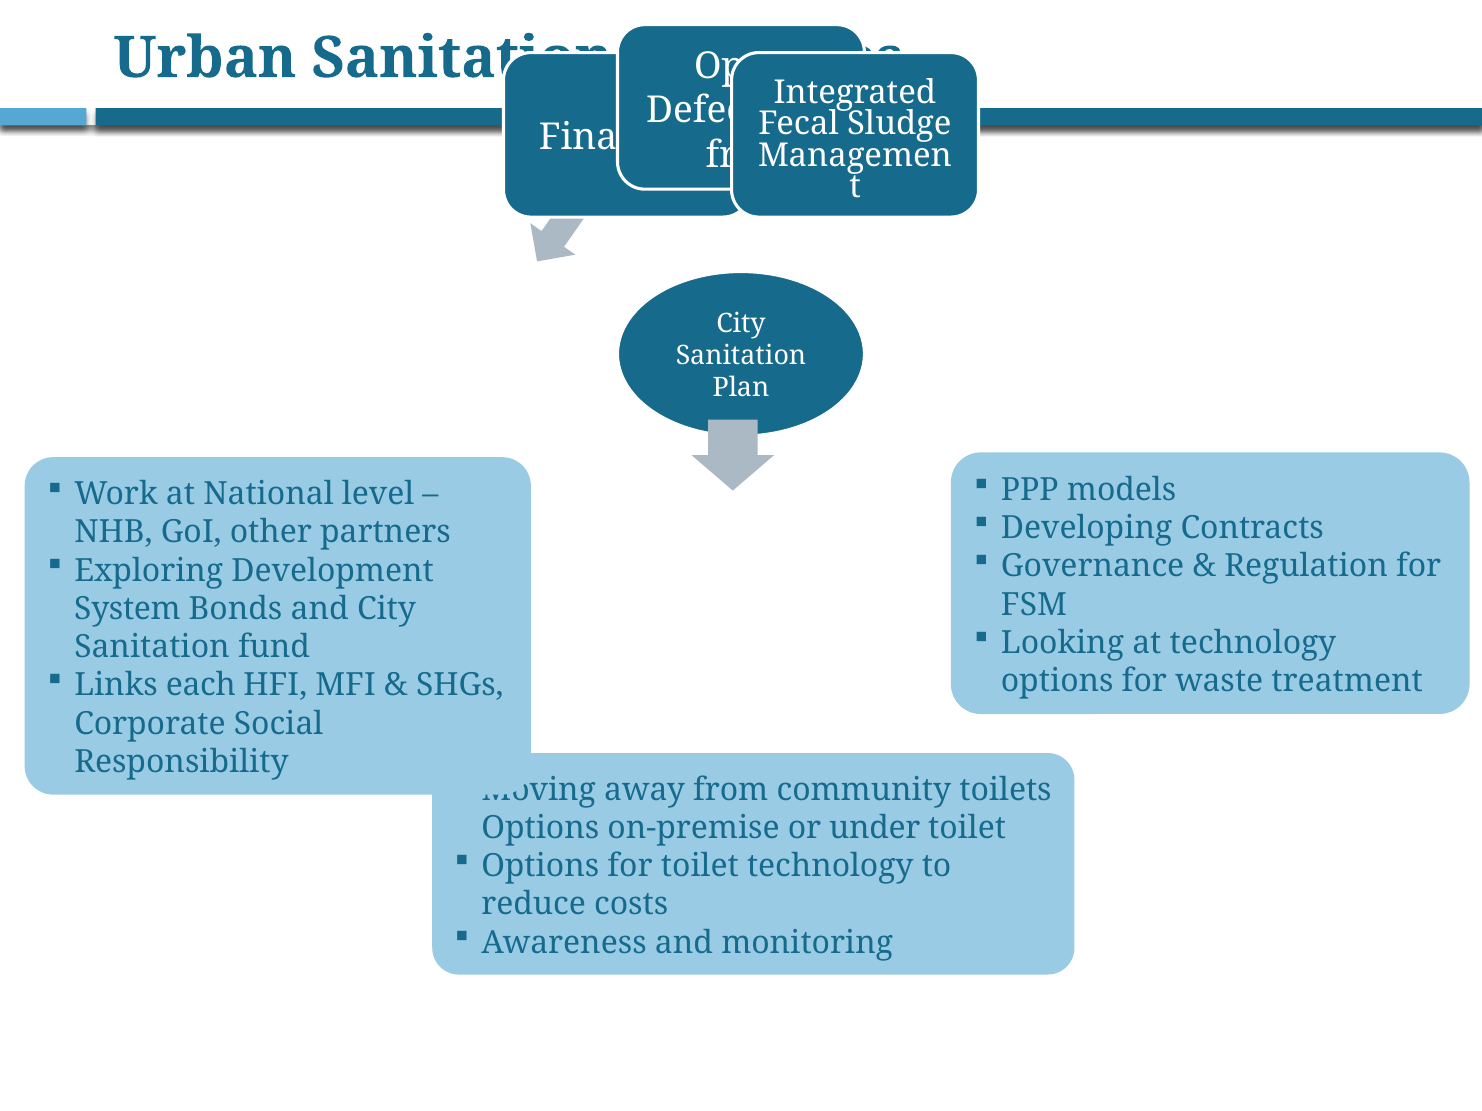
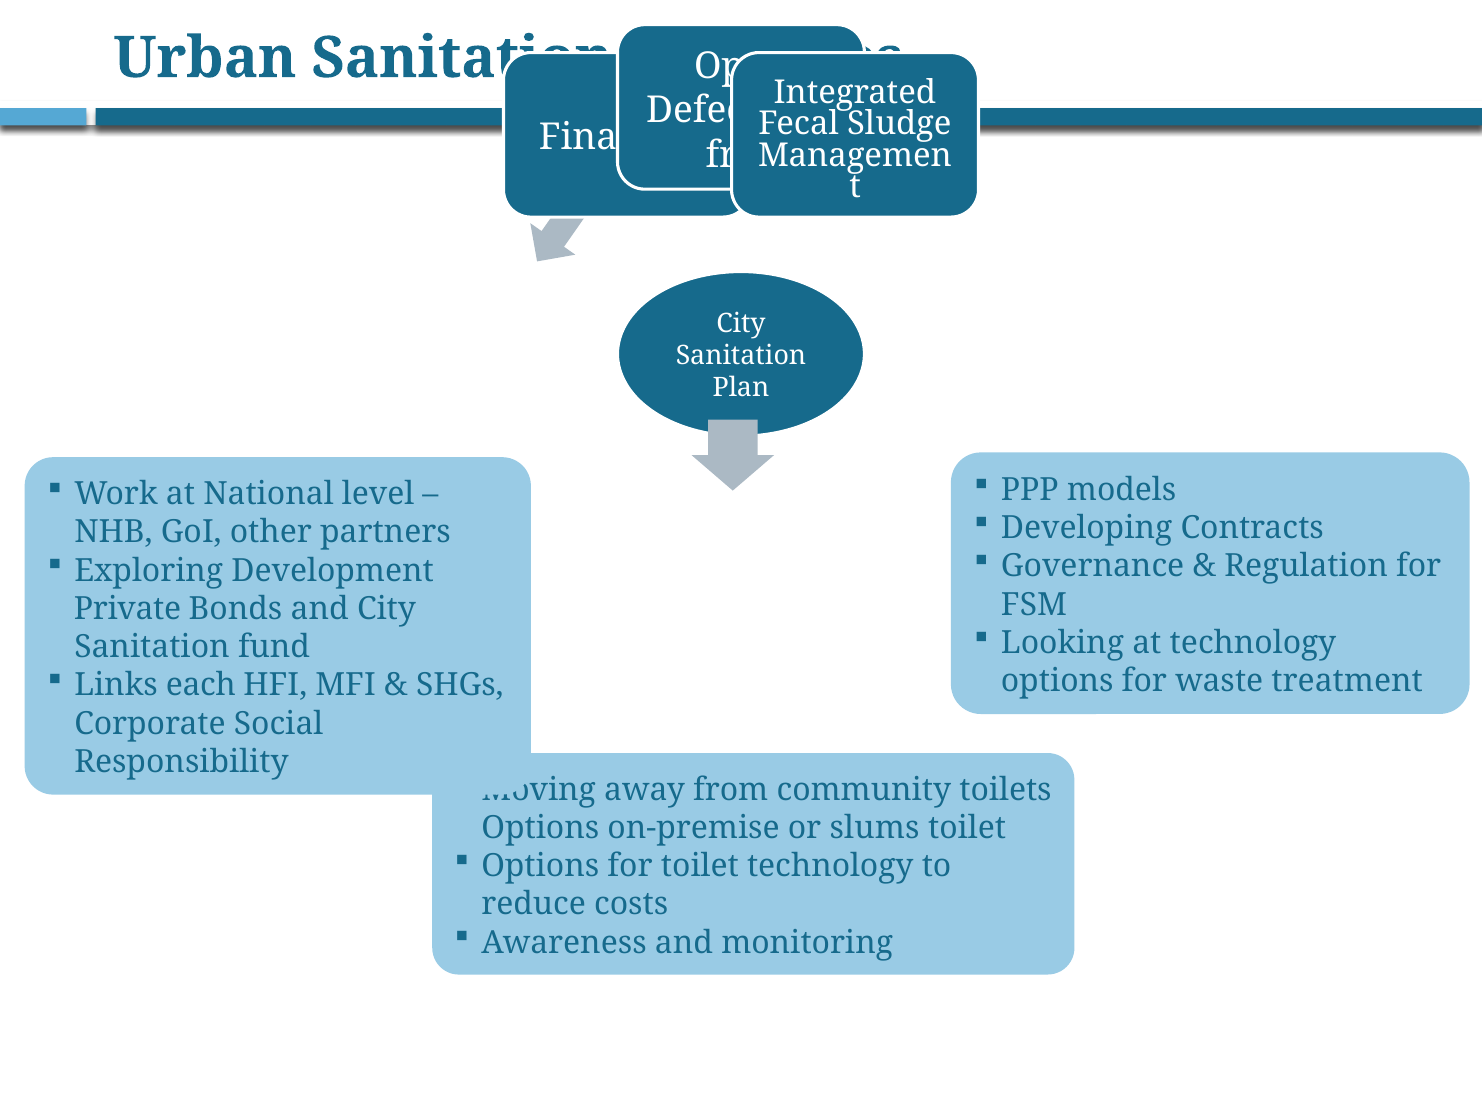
System: System -> Private
under: under -> slums
